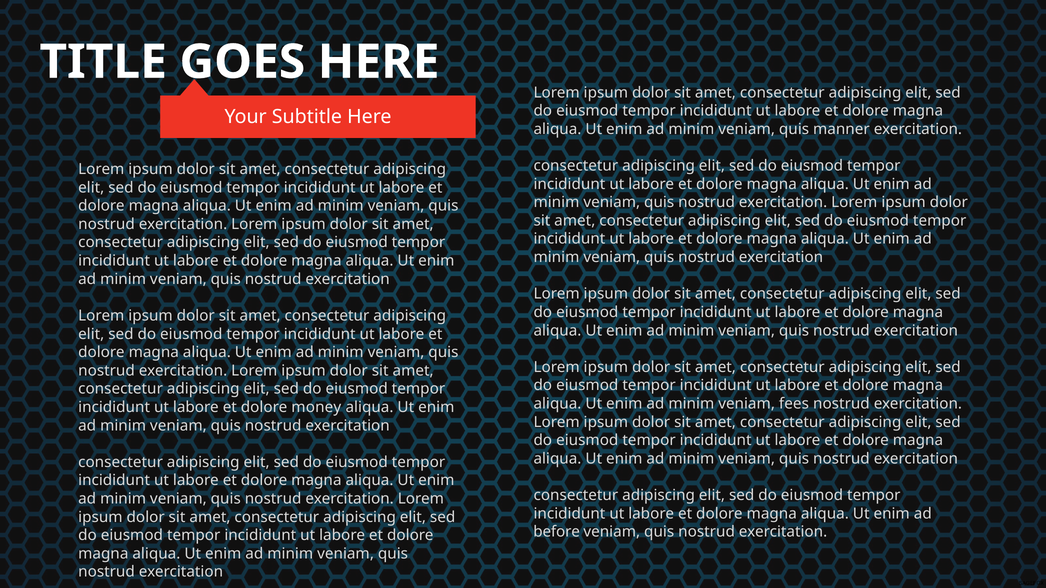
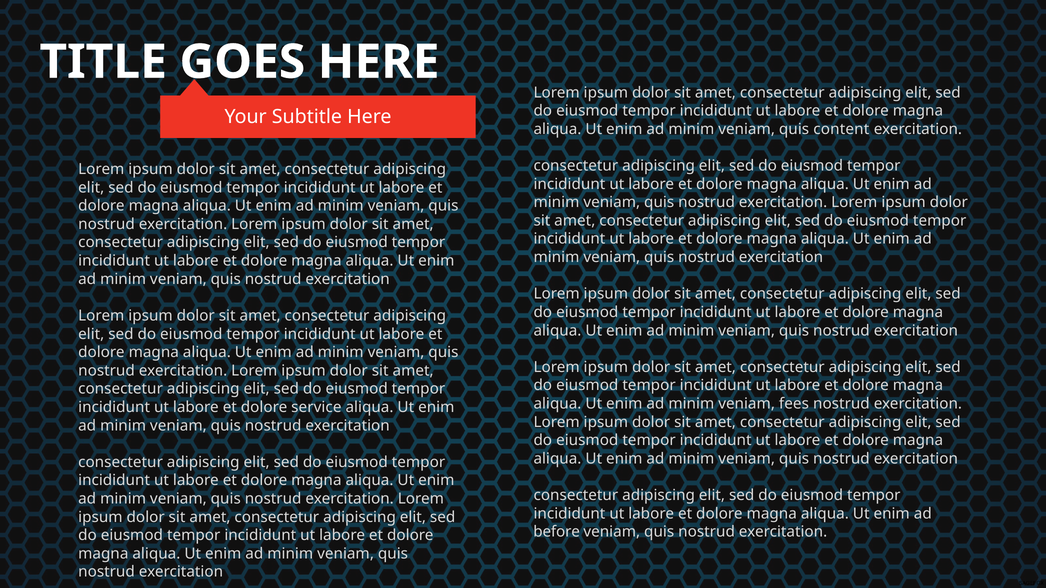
manner: manner -> content
money: money -> service
